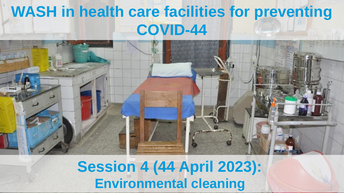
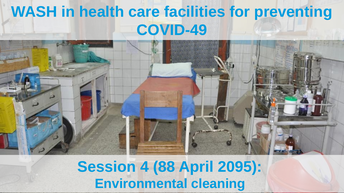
COVID-44: COVID-44 -> COVID-49
44: 44 -> 88
2023: 2023 -> 2095
